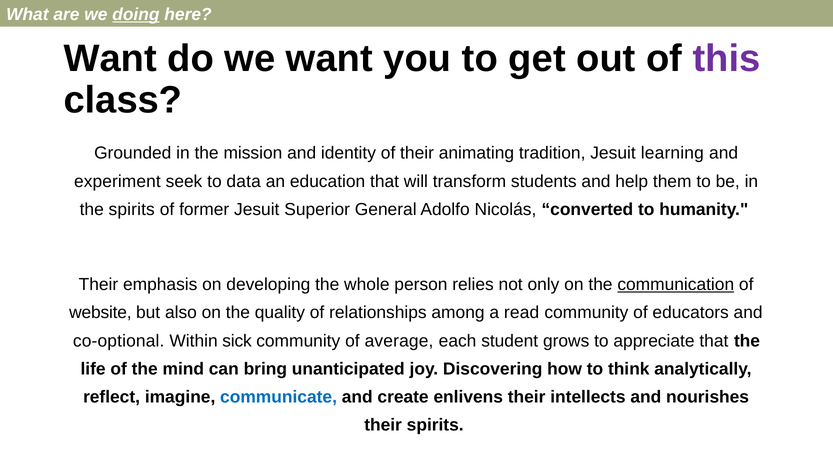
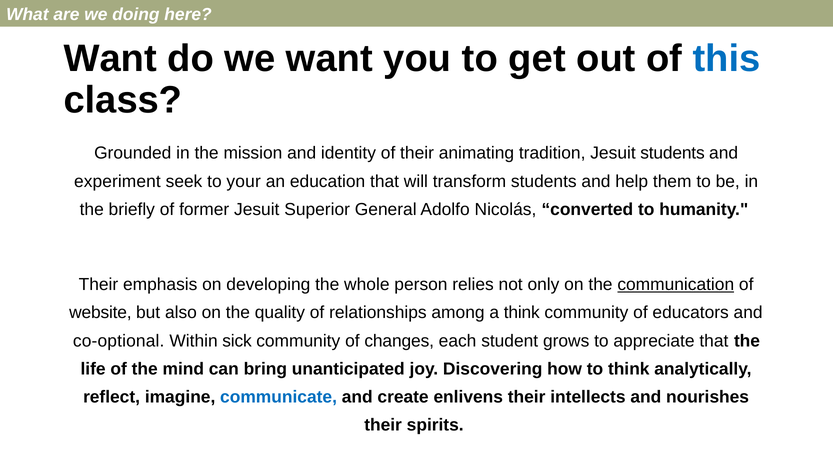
doing underline: present -> none
this colour: purple -> blue
Jesuit learning: learning -> students
data: data -> your
the spirits: spirits -> briefly
a read: read -> think
average: average -> changes
